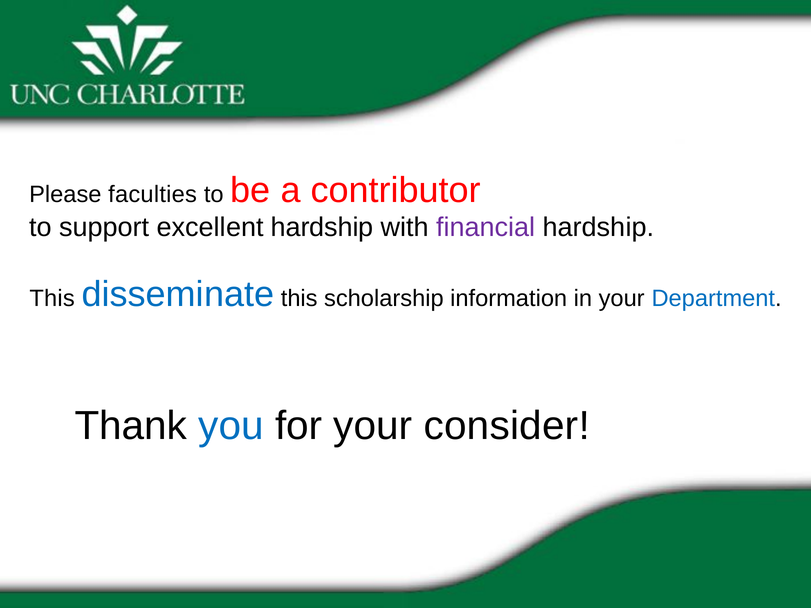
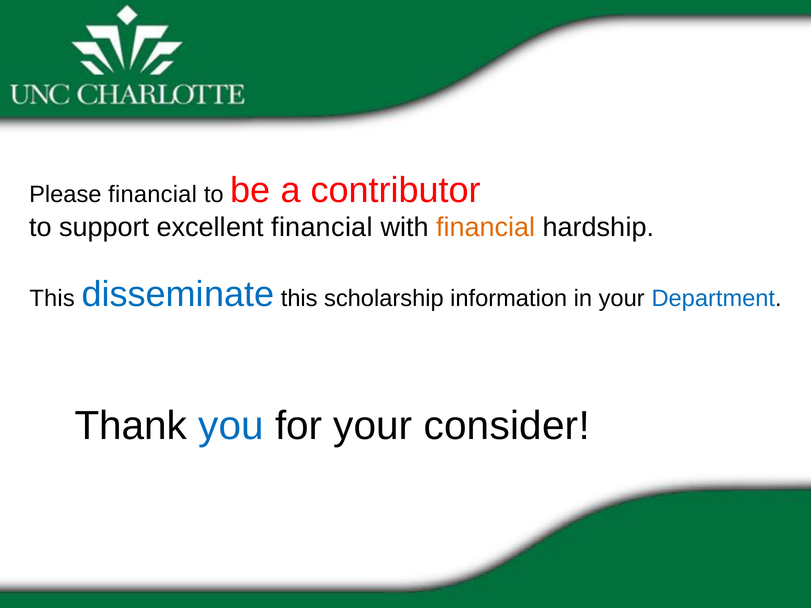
Please faculties: faculties -> financial
excellent hardship: hardship -> financial
financial at (486, 228) colour: purple -> orange
